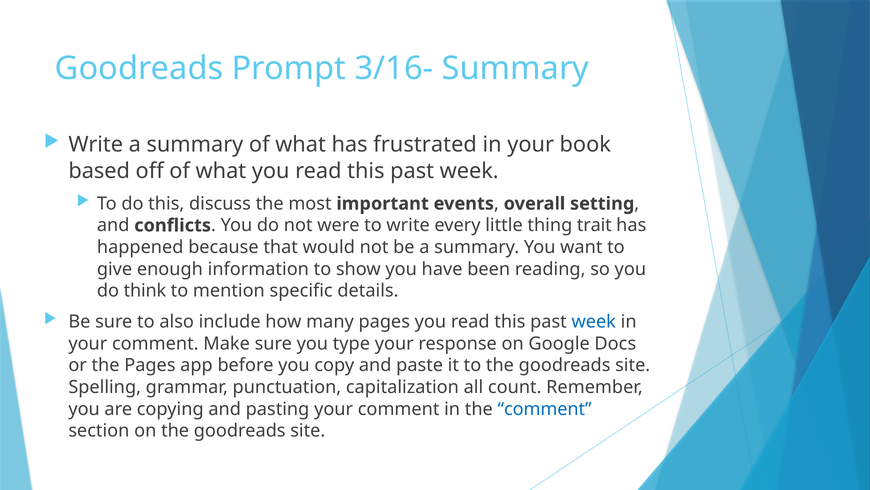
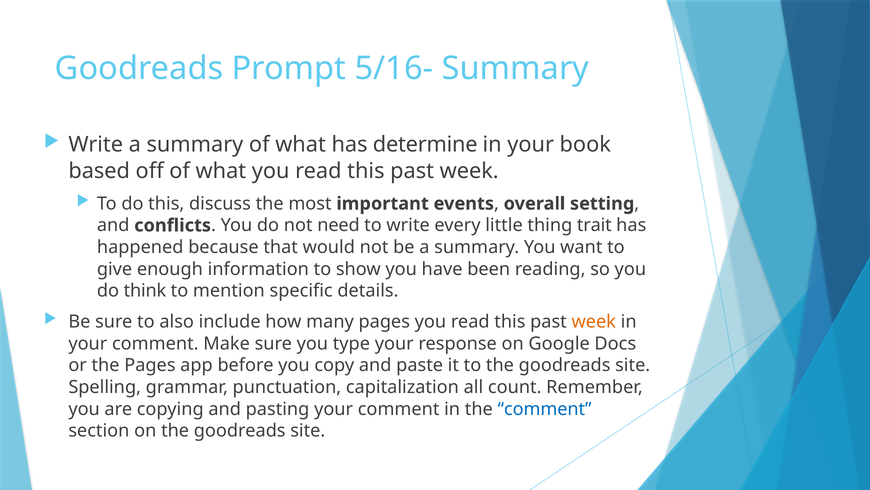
3/16-: 3/16- -> 5/16-
frustrated: frustrated -> determine
were: were -> need
week at (594, 321) colour: blue -> orange
